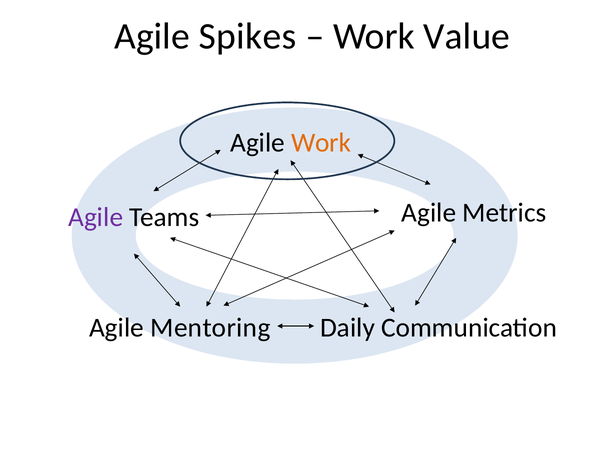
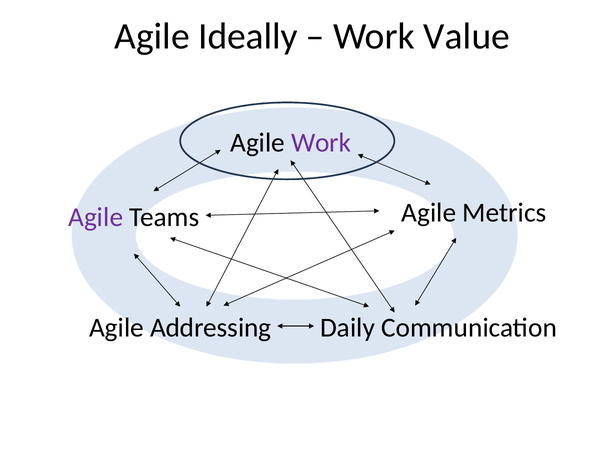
Spikes: Spikes -> Ideally
Work at (321, 143) colour: orange -> purple
Mentoring: Mentoring -> Addressing
